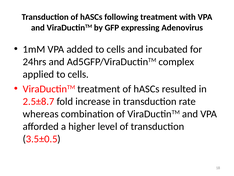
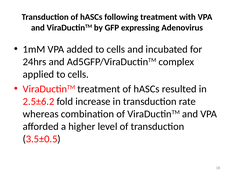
2.5±8.7: 2.5±8.7 -> 2.5±6.2
